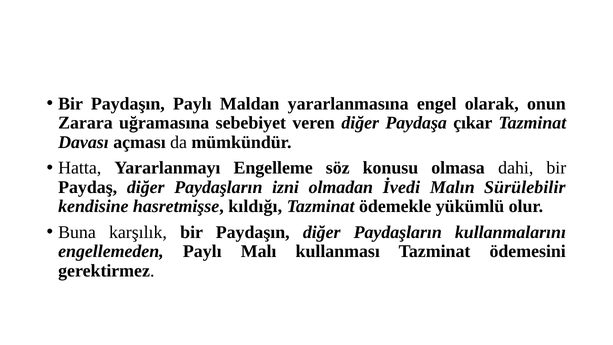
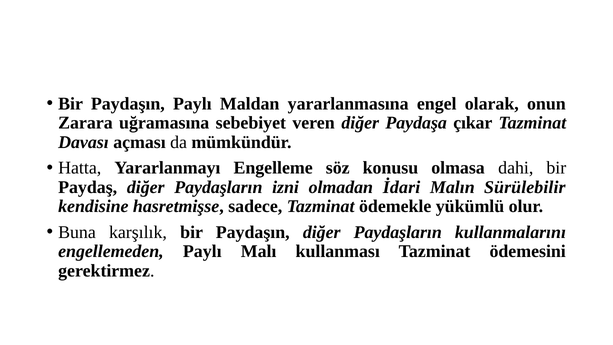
İvedi: İvedi -> İdari
kıldığı: kıldığı -> sadece
